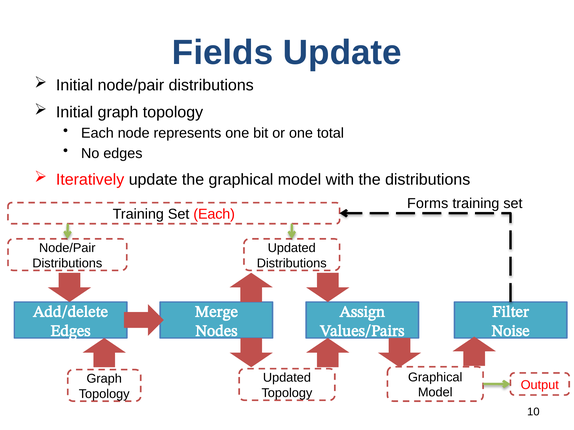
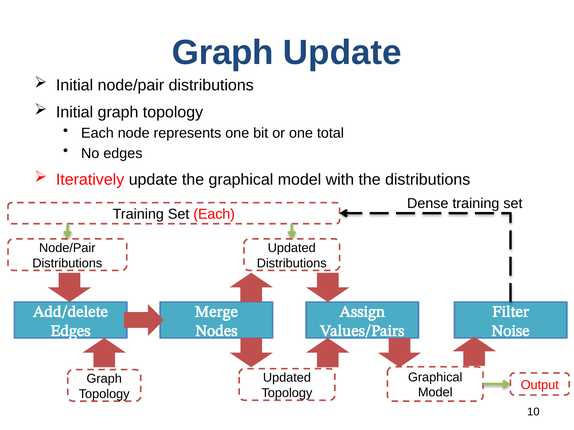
Fields at (223, 53): Fields -> Graph
Forms: Forms -> Dense
